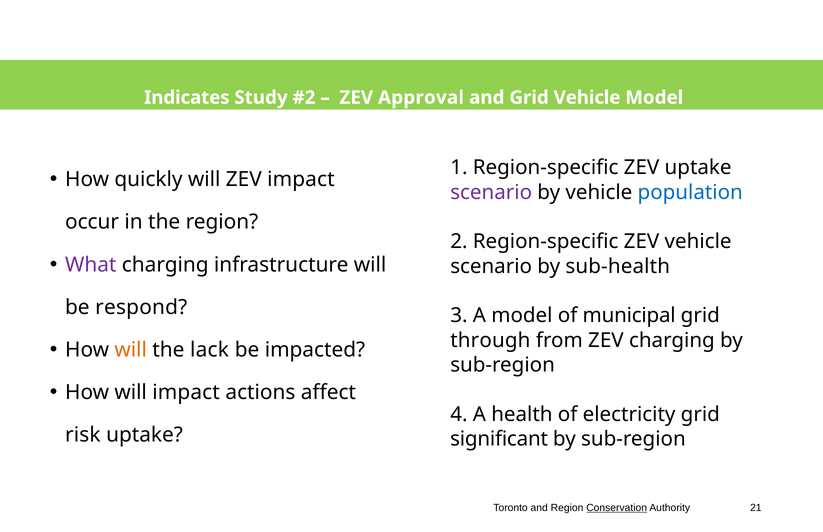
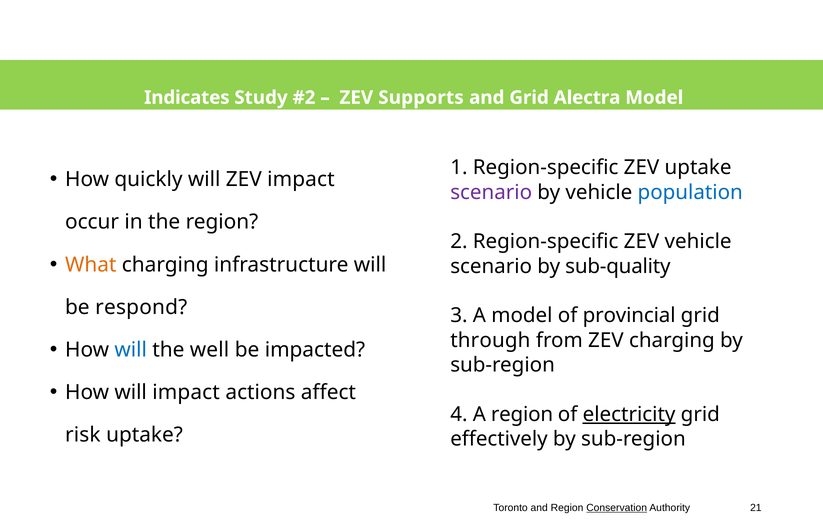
Approval: Approval -> Supports
Grid Vehicle: Vehicle -> Alectra
What colour: purple -> orange
sub-health: sub-health -> sub-quality
municipal: municipal -> provincial
will at (131, 350) colour: orange -> blue
lack: lack -> well
A health: health -> region
electricity underline: none -> present
significant: significant -> effectively
